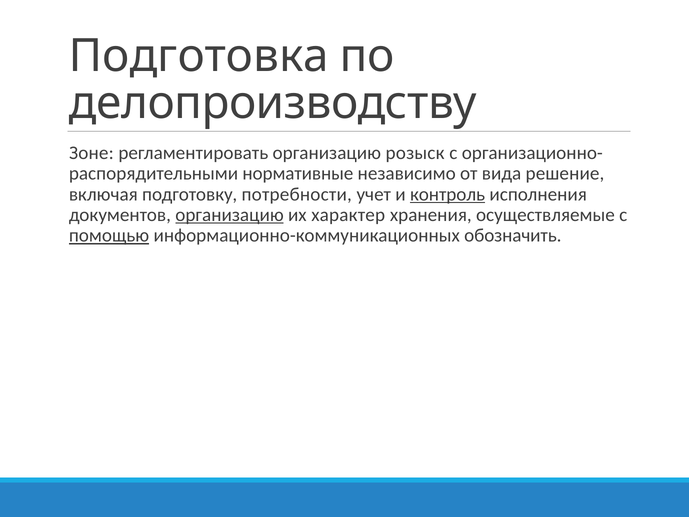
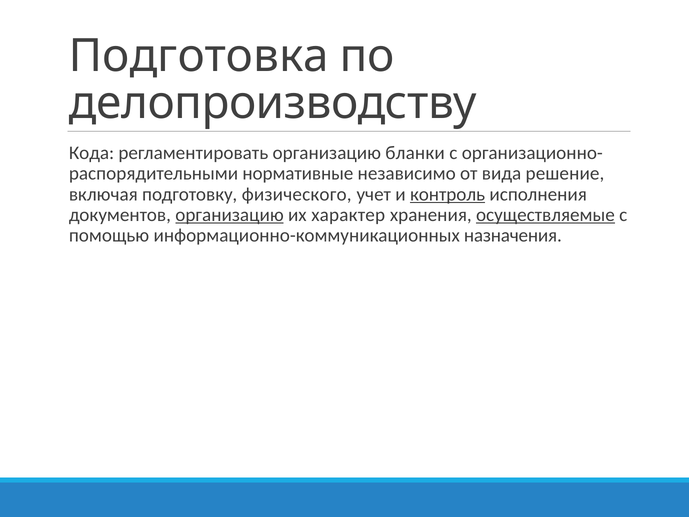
Зоне: Зоне -> Кода
розыск: розыск -> бланки
потребности: потребности -> физического
осуществляемые underline: none -> present
помощью underline: present -> none
обозначить: обозначить -> назначения
